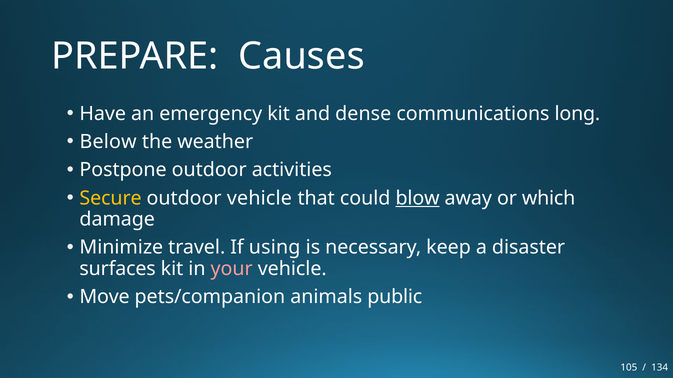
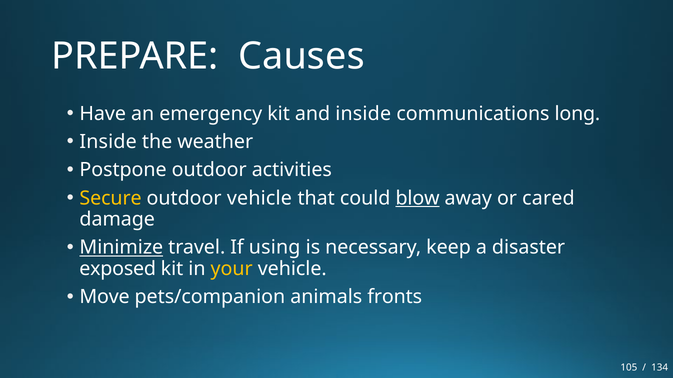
and dense: dense -> inside
Below at (108, 142): Below -> Inside
which: which -> cared
Minimize underline: none -> present
surfaces: surfaces -> exposed
your colour: pink -> yellow
public: public -> fronts
